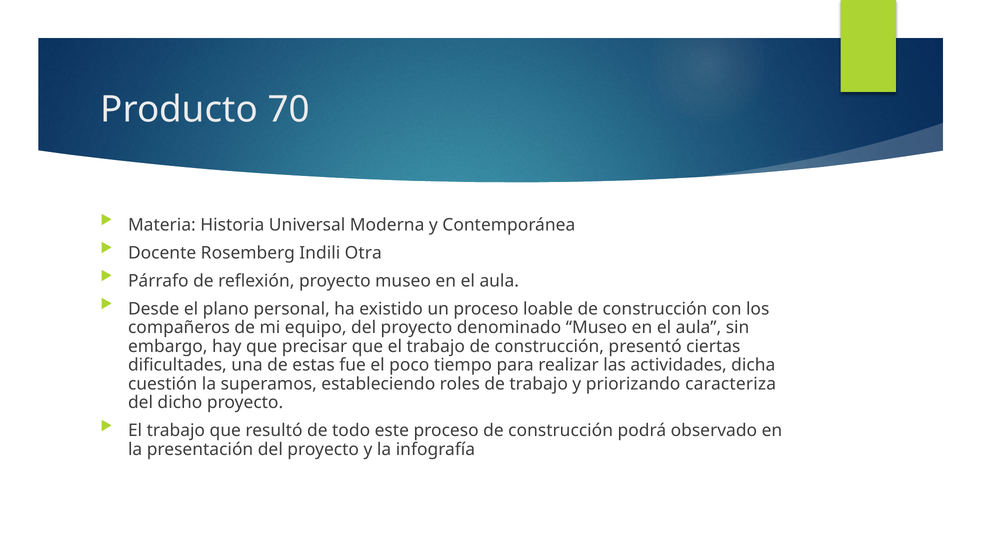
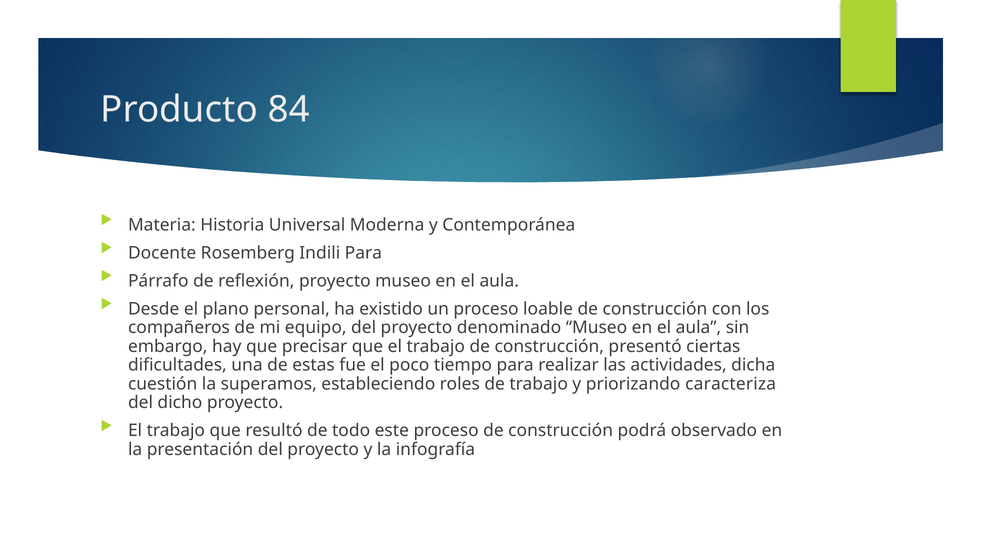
70: 70 -> 84
Indili Otra: Otra -> Para
